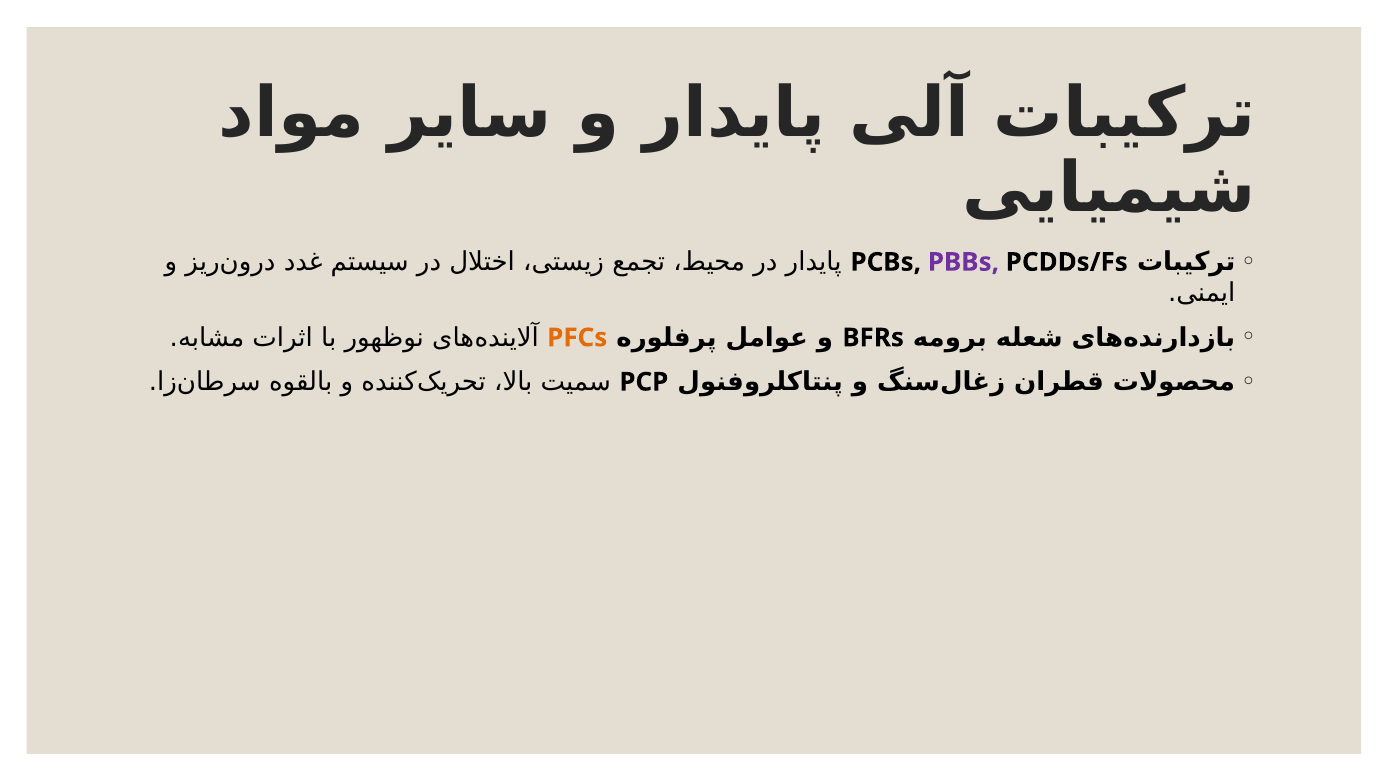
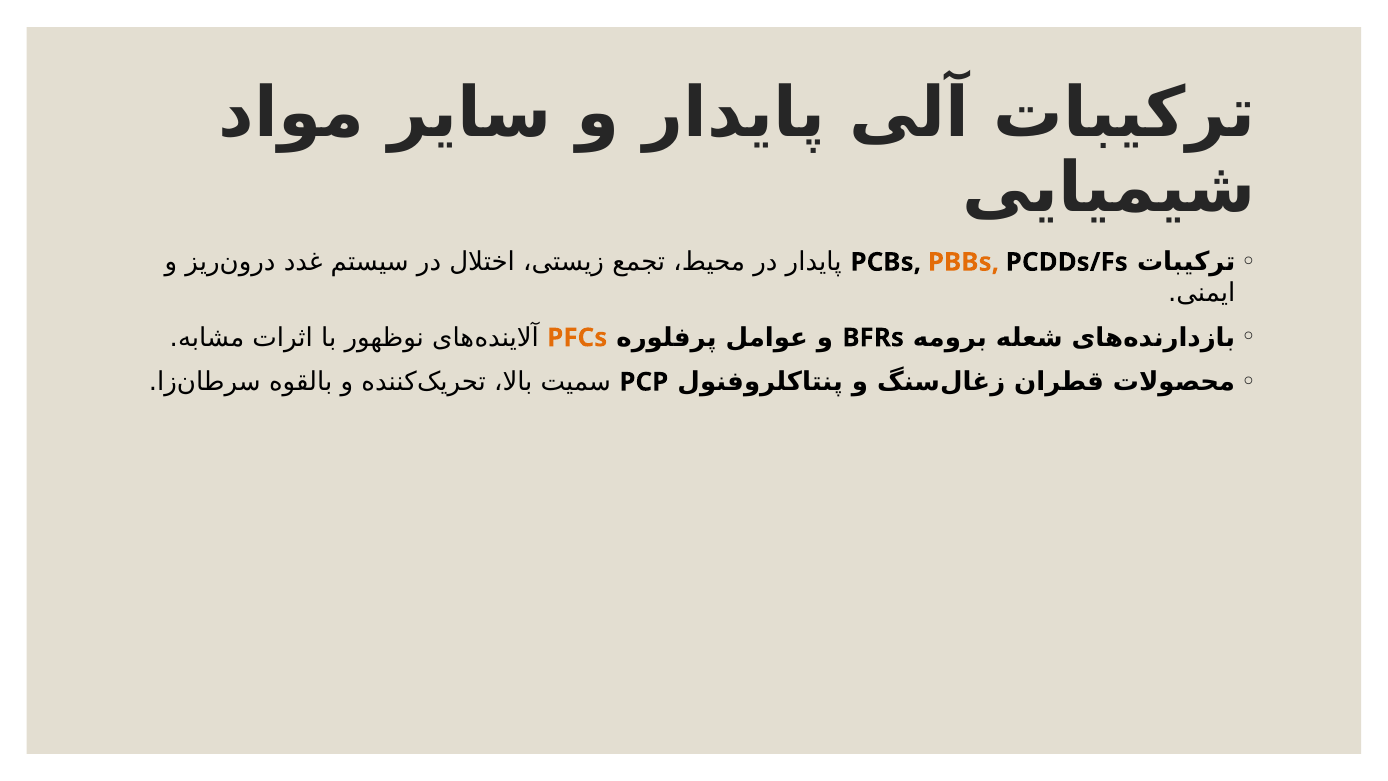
PBBs colour: purple -> orange
